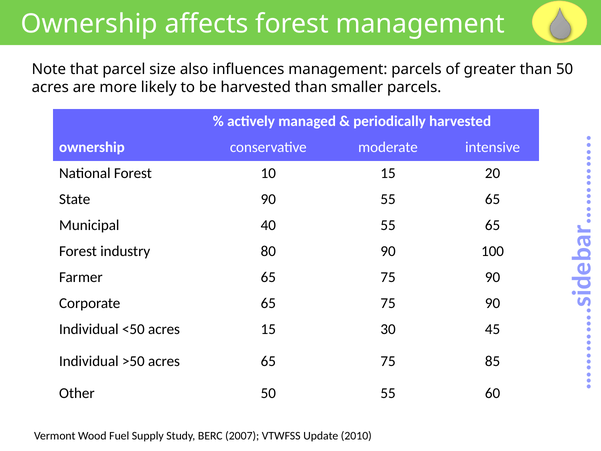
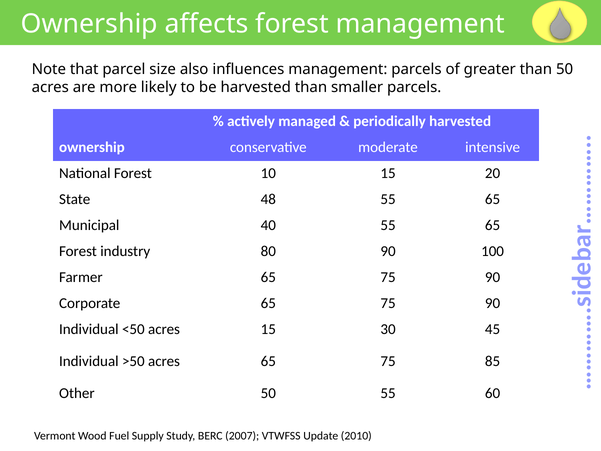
State 90: 90 -> 48
